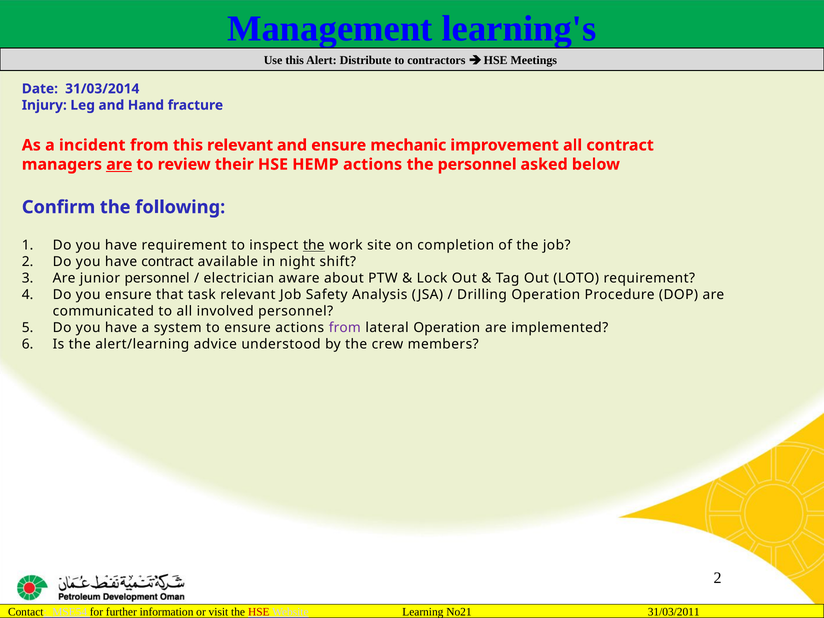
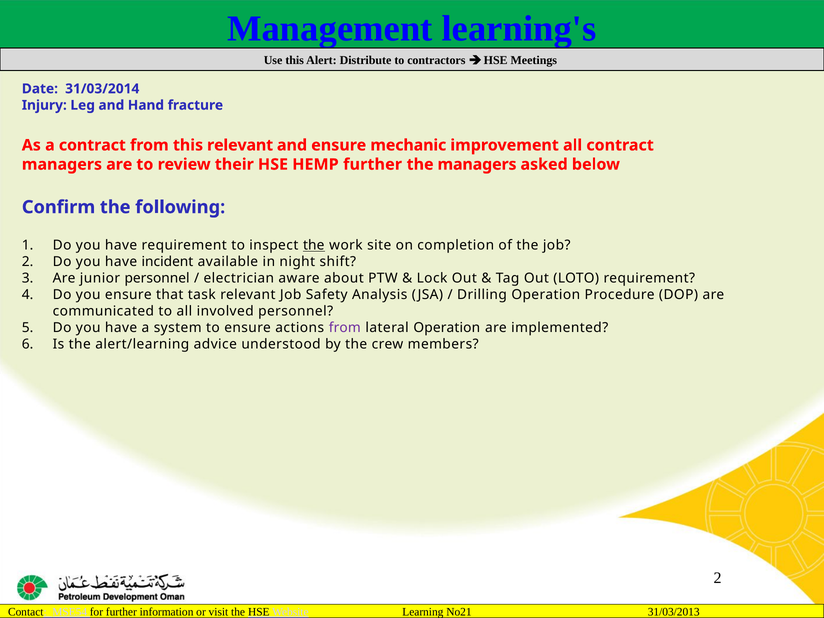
a incident: incident -> contract
are at (119, 164) underline: present -> none
HEMP actions: actions -> further
the personnel: personnel -> managers
have contract: contract -> incident
HSE at (259, 612) colour: red -> black
31/03/2011: 31/03/2011 -> 31/03/2013
